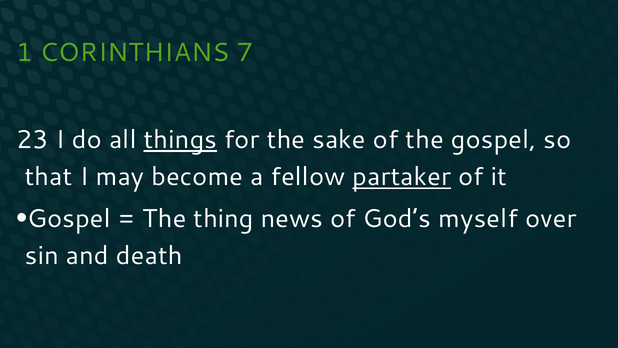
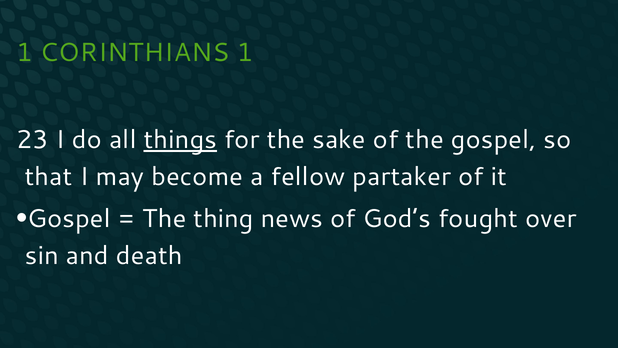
CORINTHIANS 7: 7 -> 1
partaker underline: present -> none
myself: myself -> fought
